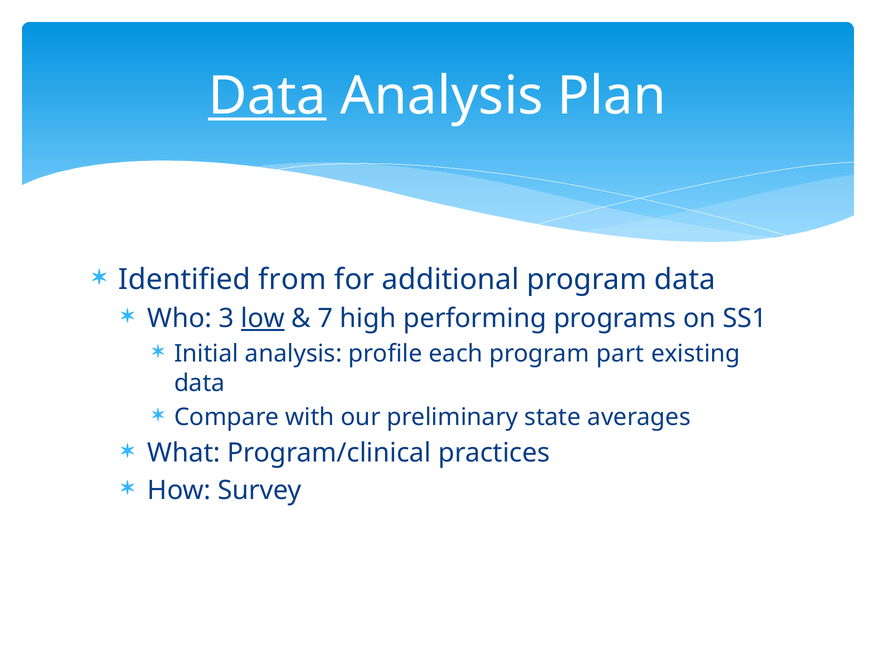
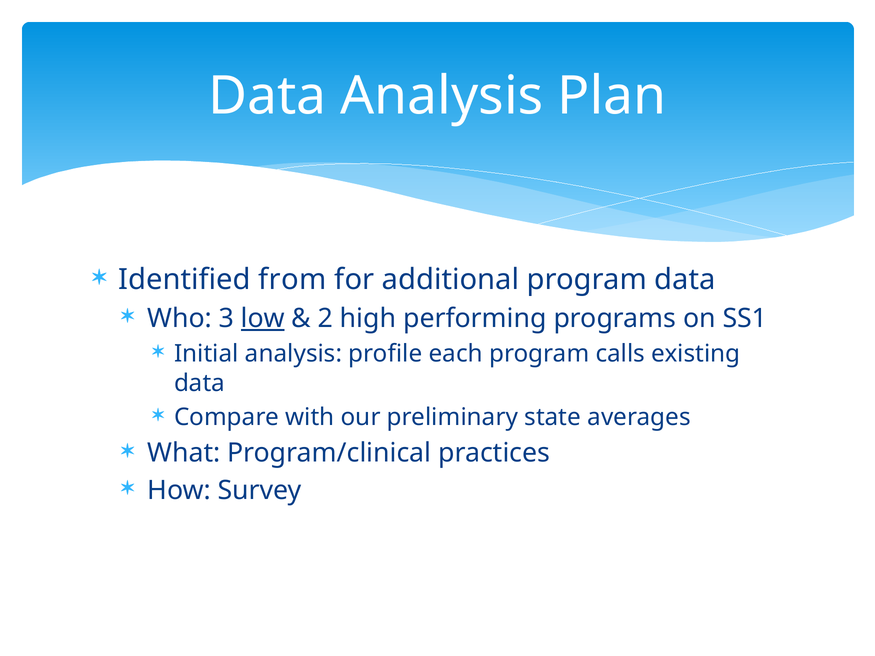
Data at (267, 96) underline: present -> none
7: 7 -> 2
part: part -> calls
